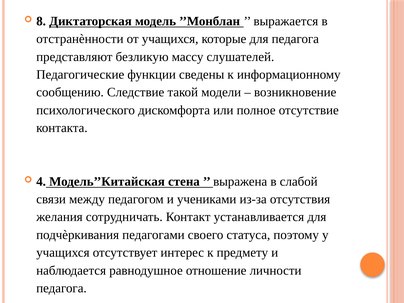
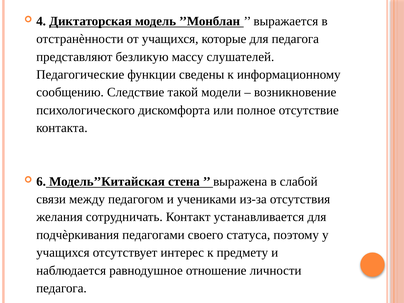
8: 8 -> 4
4: 4 -> 6
